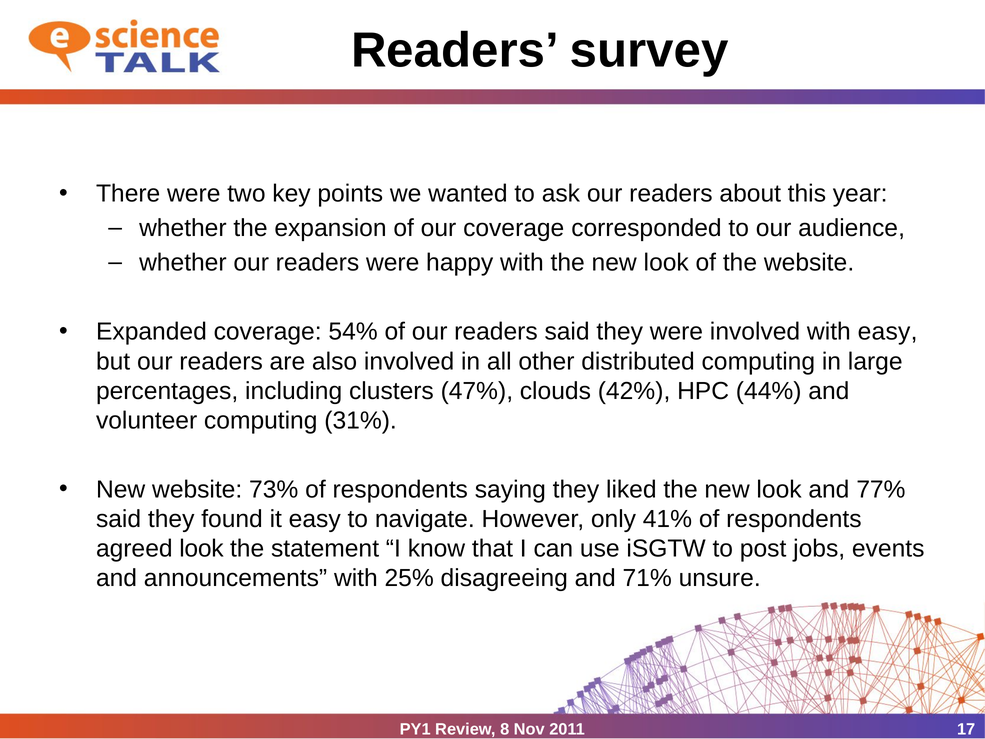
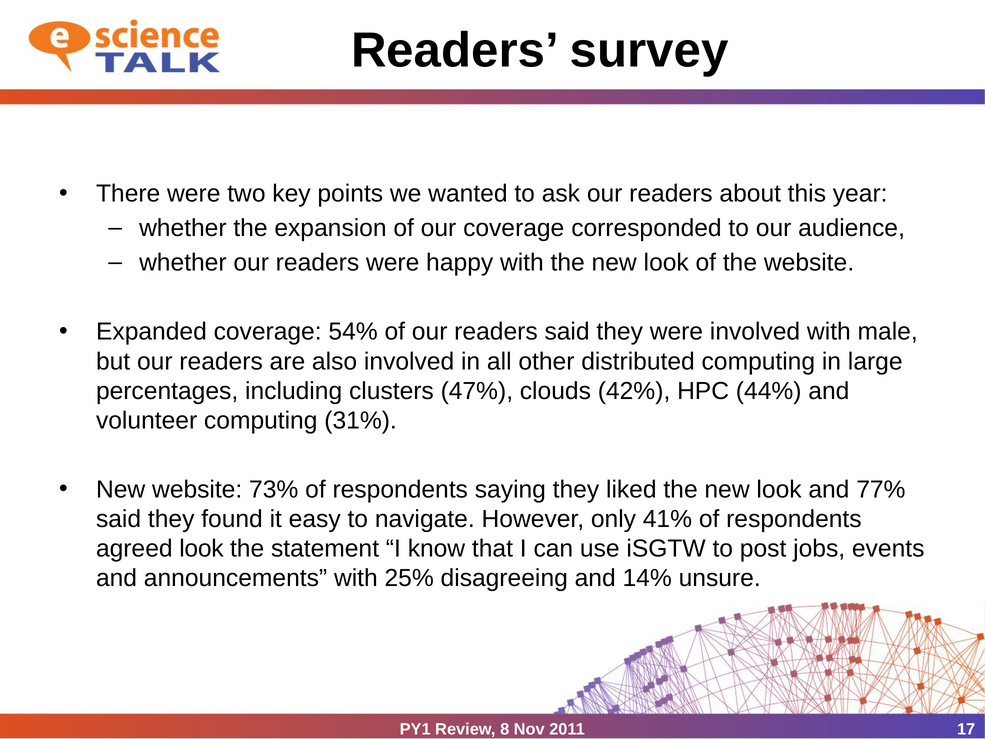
with easy: easy -> male
71%: 71% -> 14%
